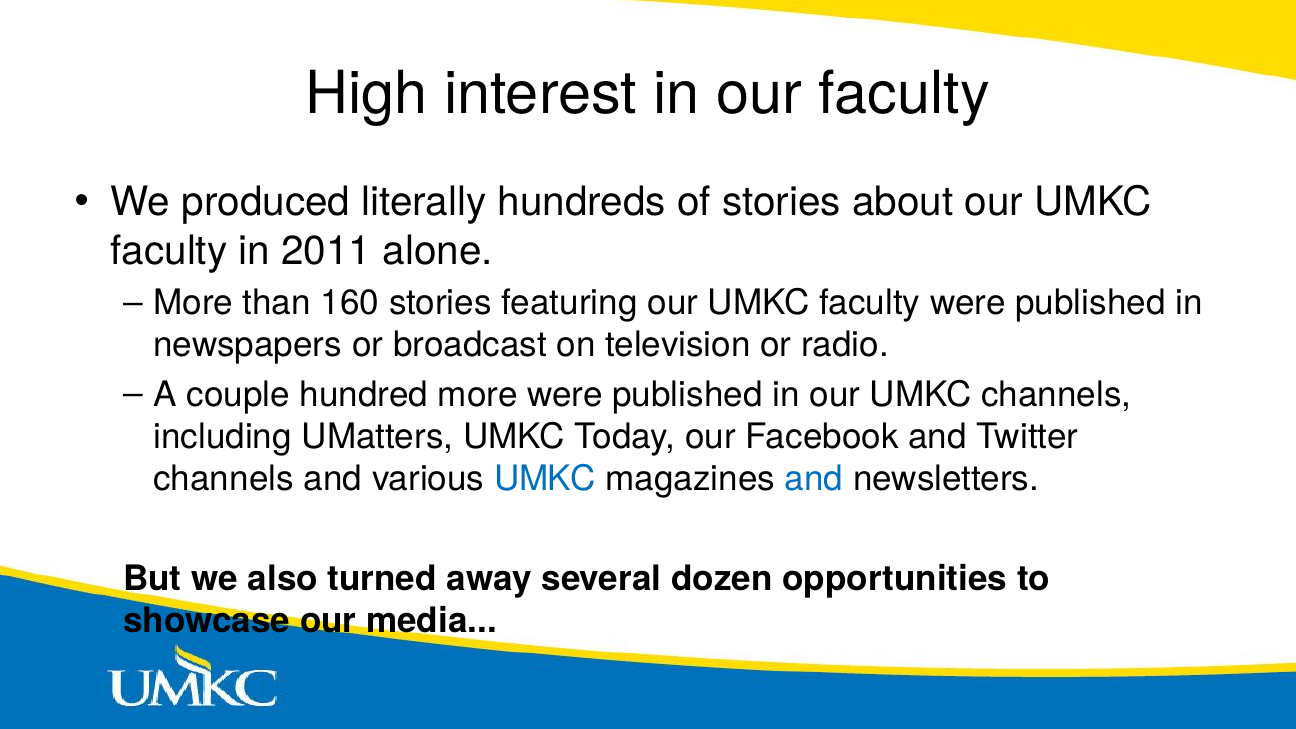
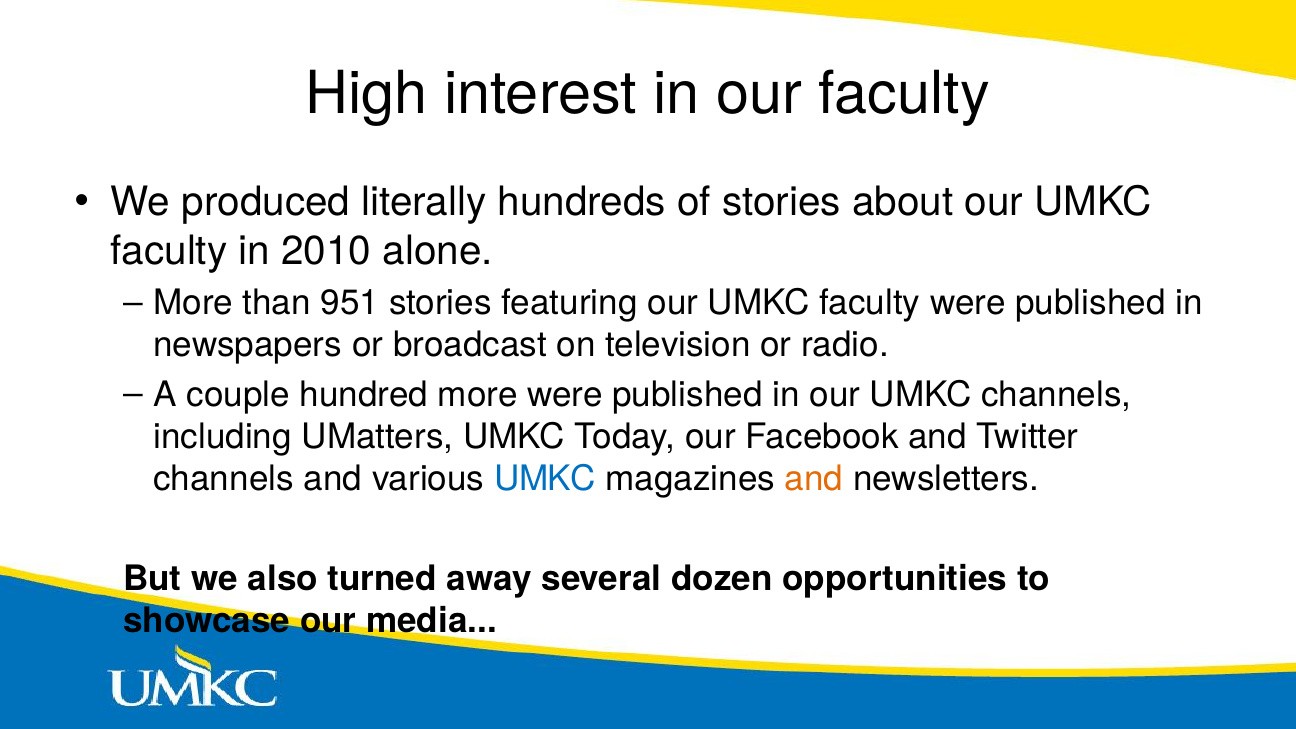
2011: 2011 -> 2010
160: 160 -> 951
and at (814, 479) colour: blue -> orange
